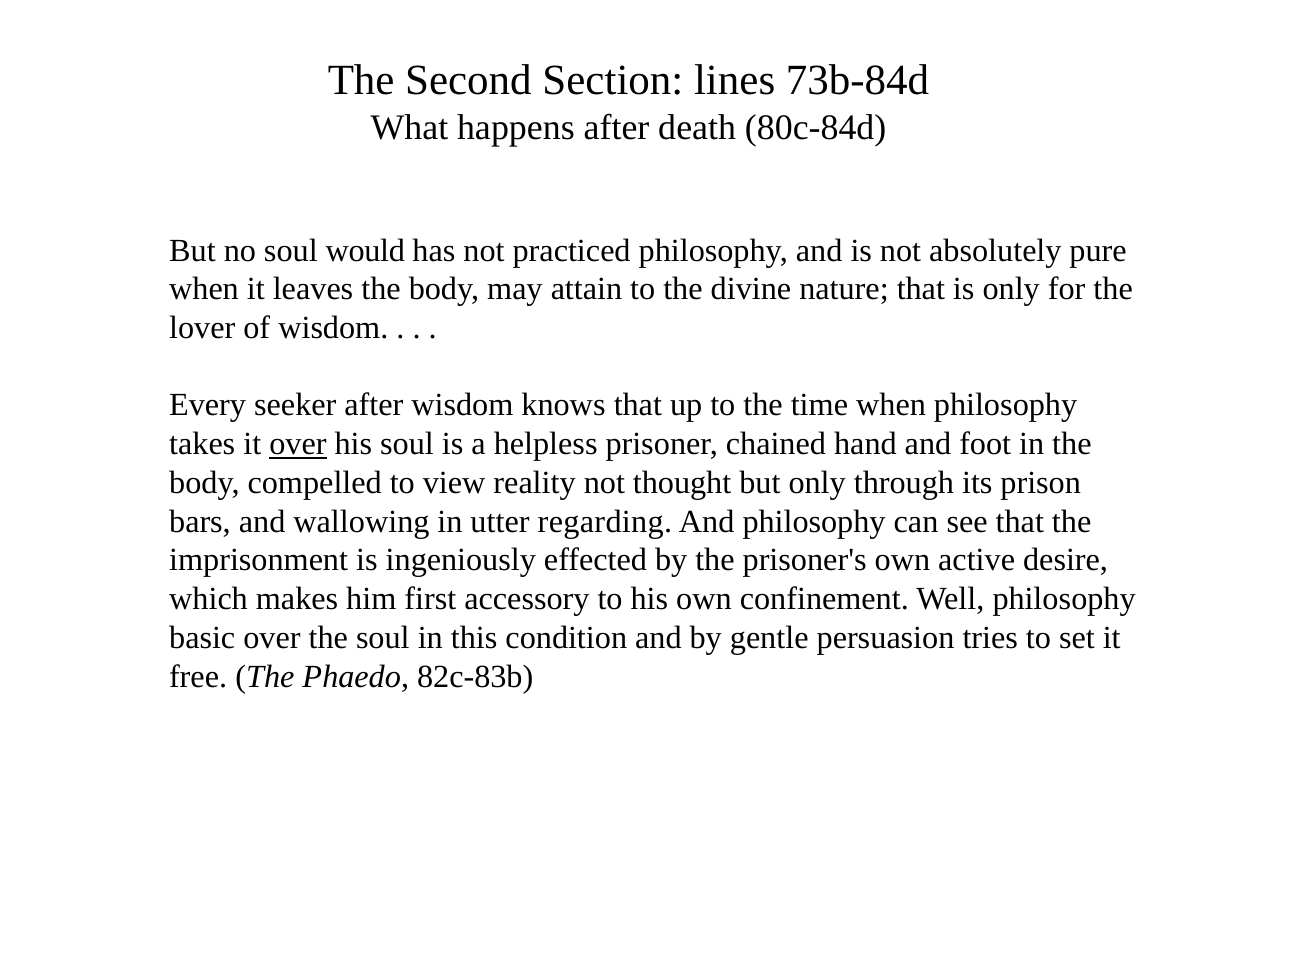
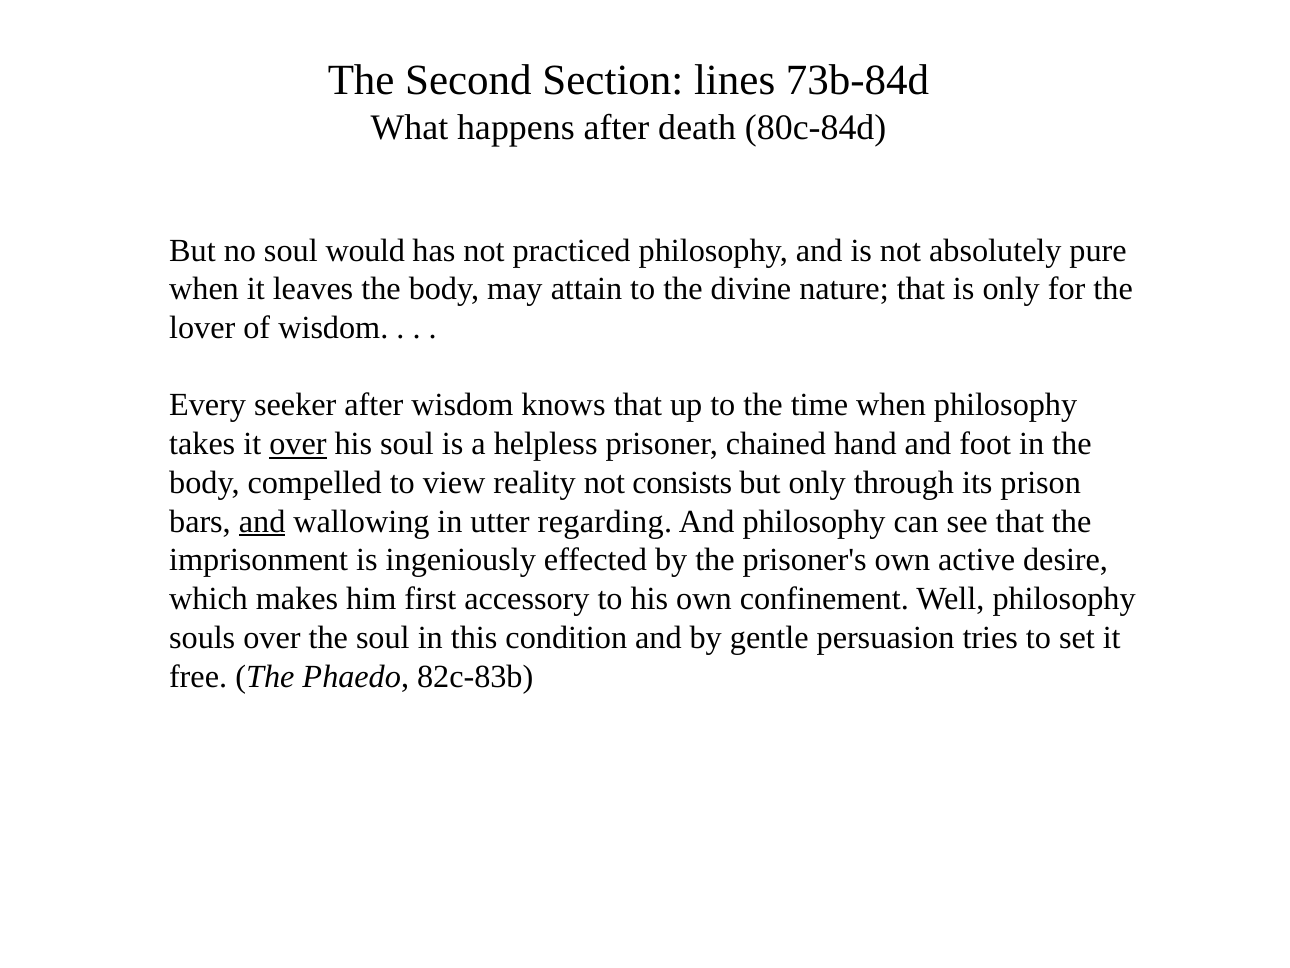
thought: thought -> consists
and at (262, 521) underline: none -> present
basic: basic -> souls
